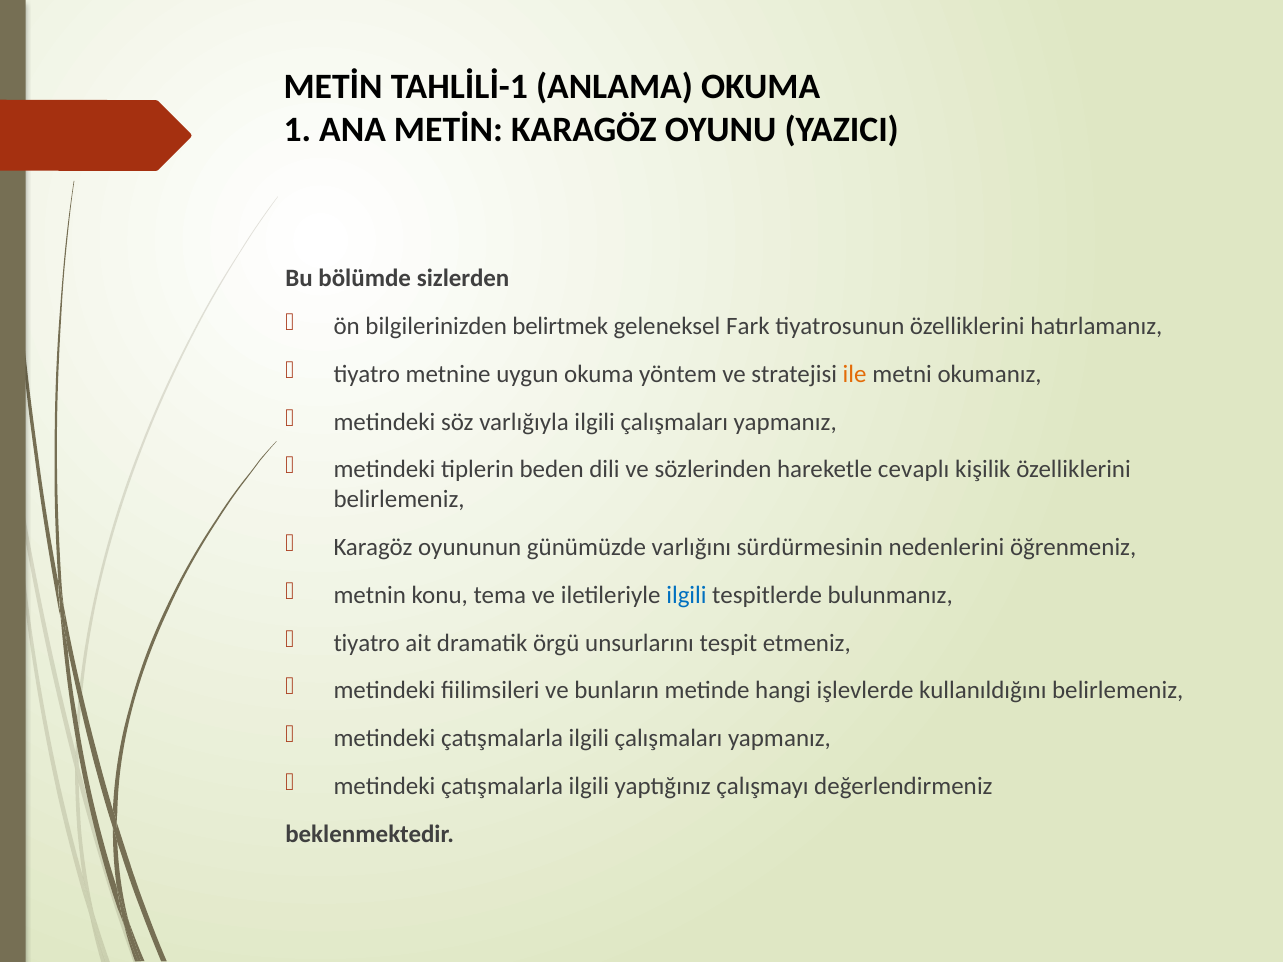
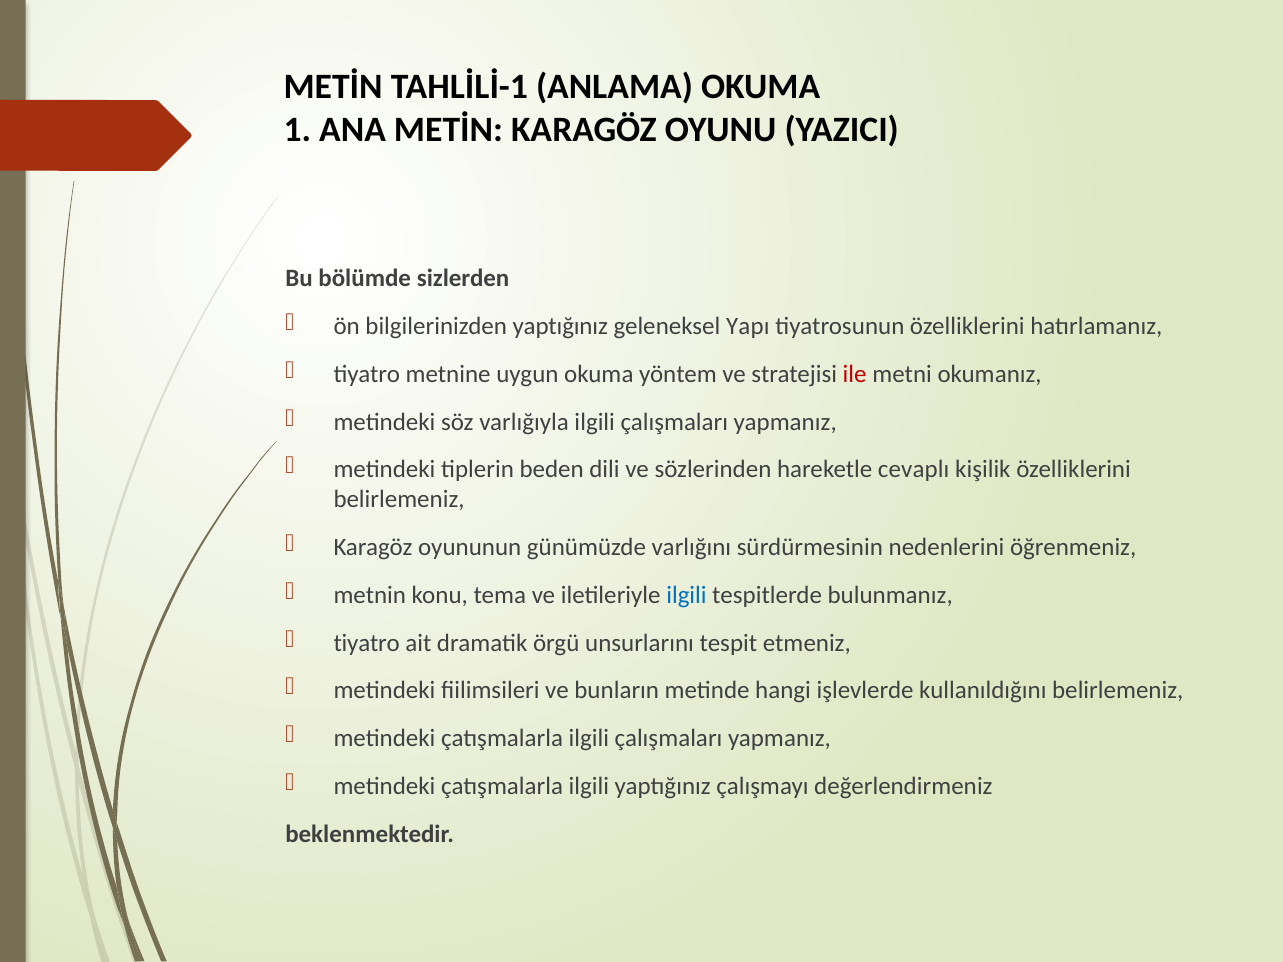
bilgilerinizden belirtmek: belirtmek -> yaptığınız
Fark: Fark -> Yapı
ile colour: orange -> red
